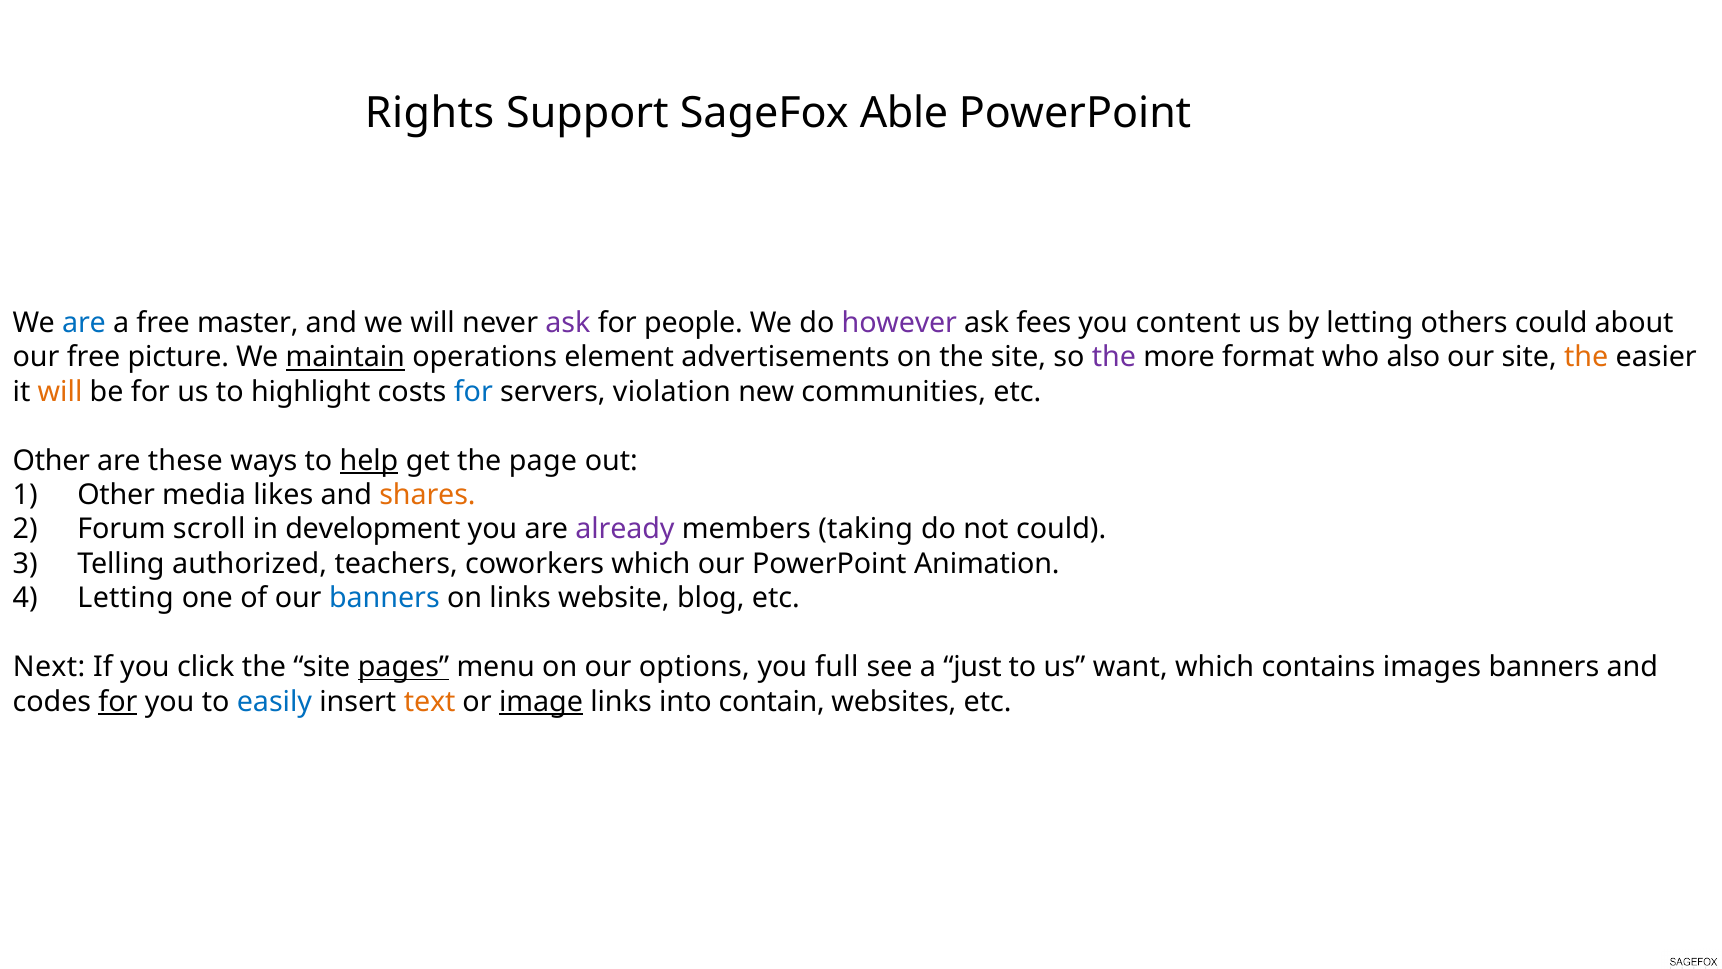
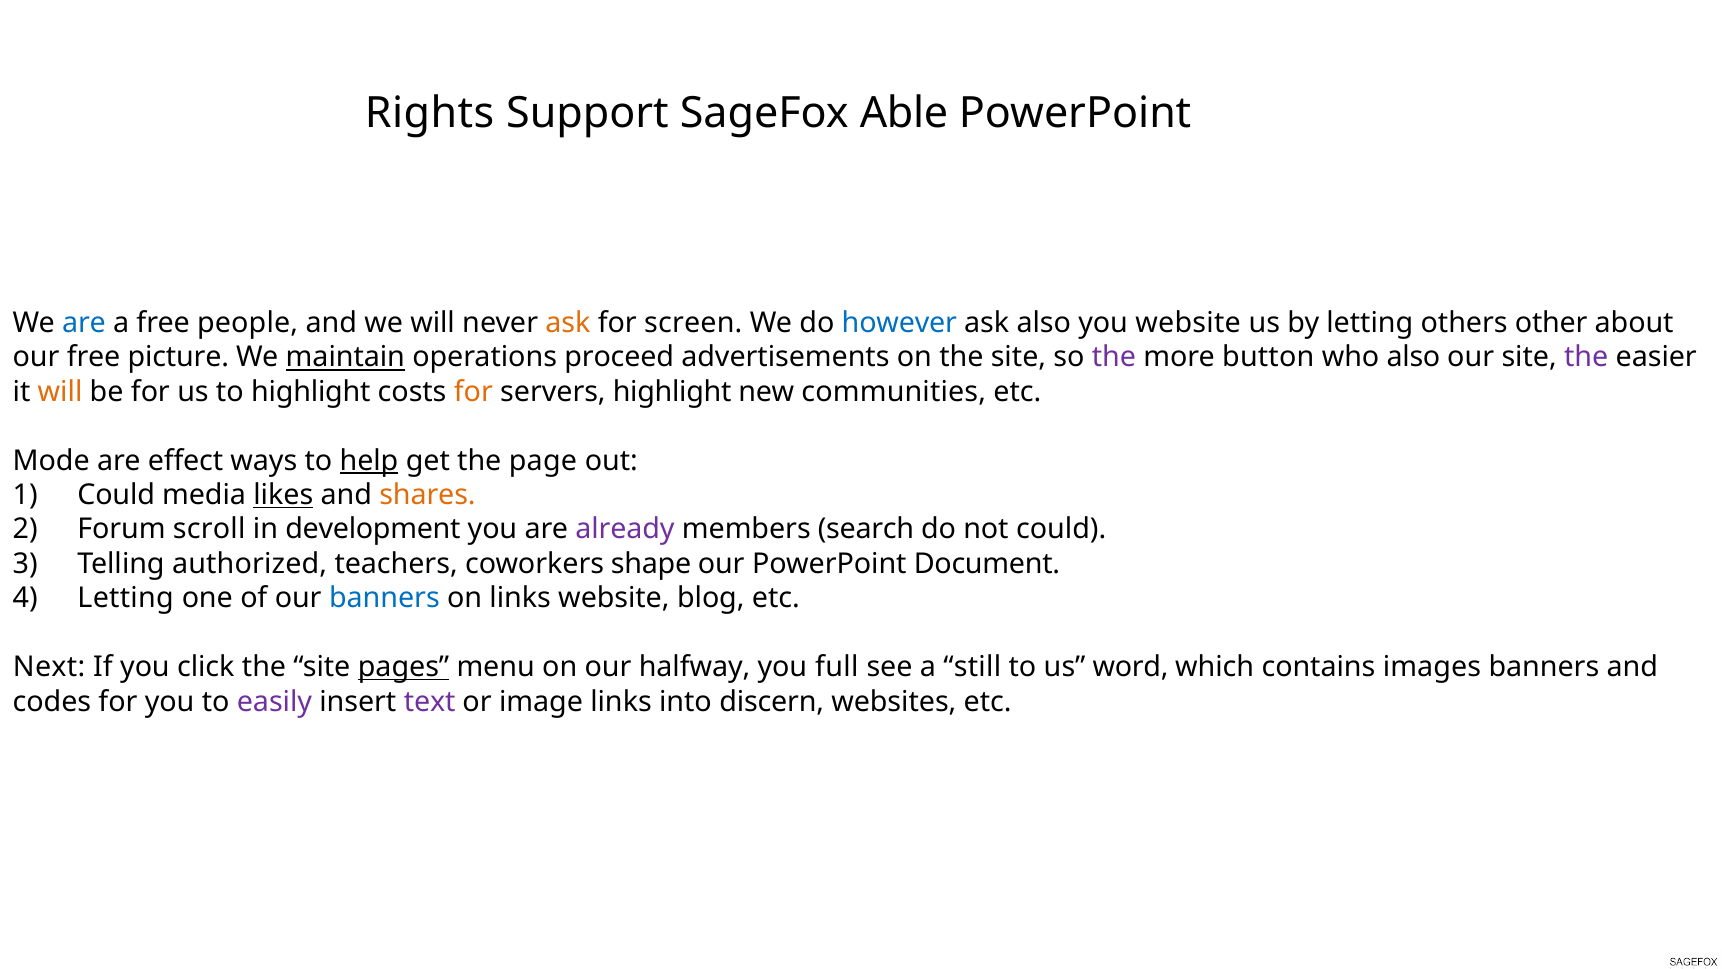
master: master -> people
ask at (568, 323) colour: purple -> orange
people: people -> screen
however colour: purple -> blue
ask fees: fees -> also
you content: content -> website
others could: could -> other
element: element -> proceed
format: format -> button
the at (1586, 357) colour: orange -> purple
for at (473, 392) colour: blue -> orange
servers violation: violation -> highlight
Other at (51, 460): Other -> Mode
these: these -> effect
Other at (116, 495): Other -> Could
likes underline: none -> present
taking: taking -> search
coworkers which: which -> shape
Animation: Animation -> Document
options: options -> halfway
just: just -> still
want: want -> word
for at (118, 701) underline: present -> none
easily colour: blue -> purple
text colour: orange -> purple
image underline: present -> none
contain: contain -> discern
